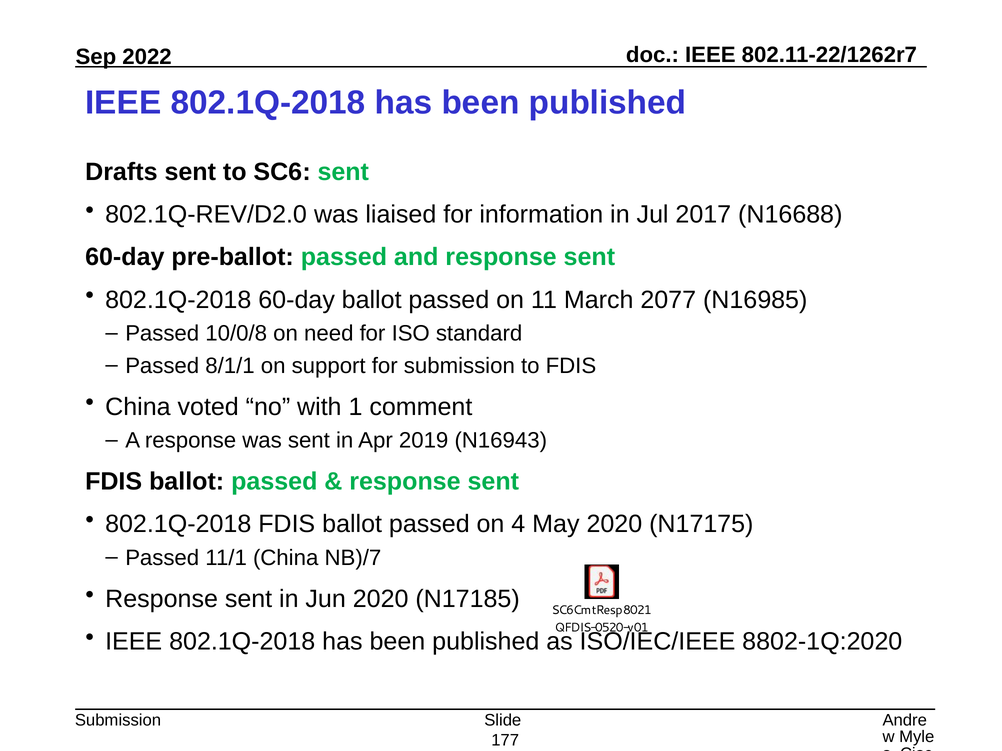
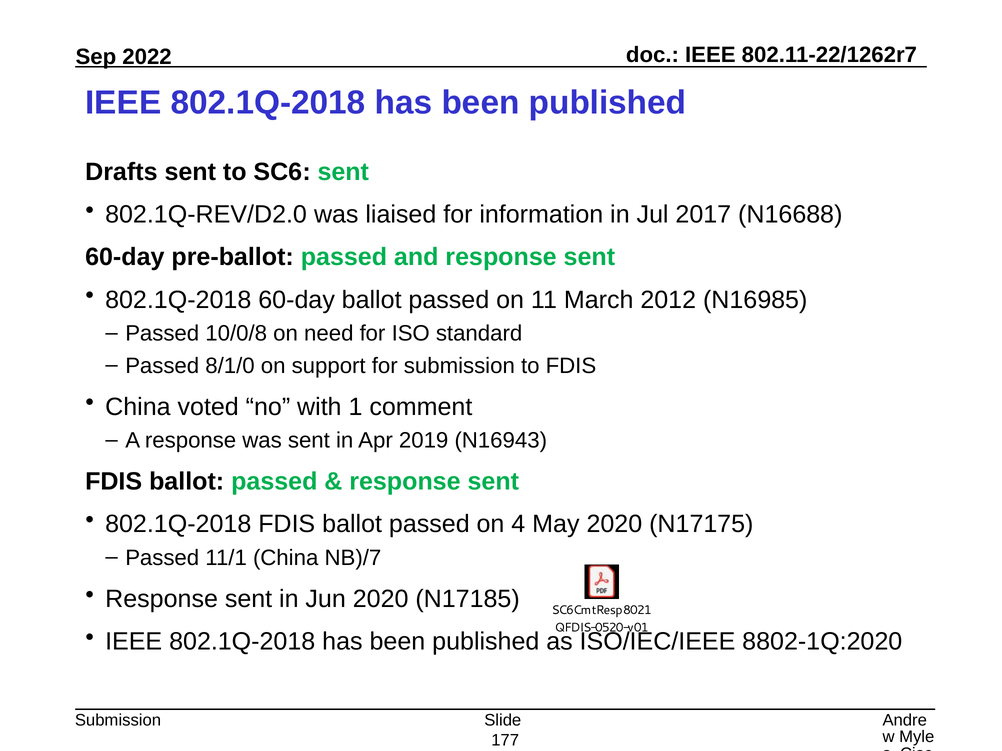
2077: 2077 -> 2012
8/1/1: 8/1/1 -> 8/1/0
